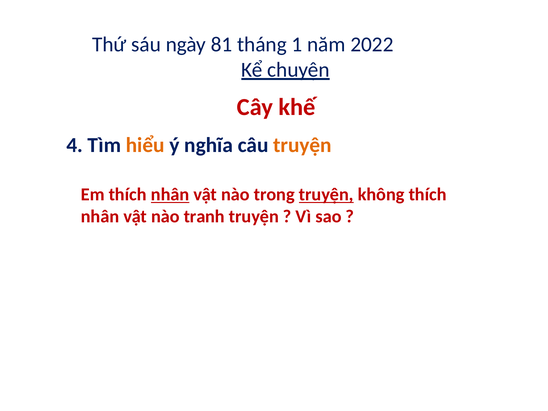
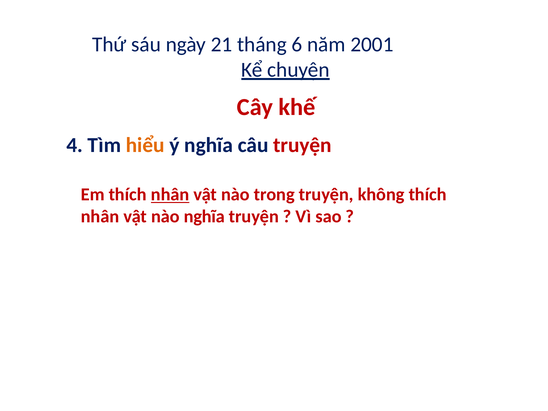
81: 81 -> 21
1: 1 -> 6
2022: 2022 -> 2001
truyện at (302, 145) colour: orange -> red
truyện at (326, 195) underline: present -> none
nào tranh: tranh -> nghĩa
